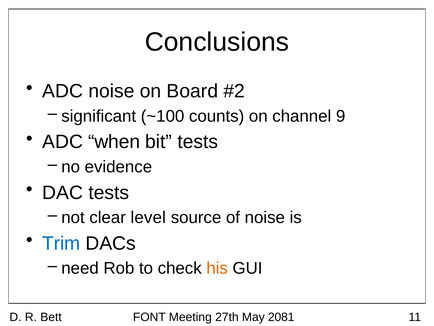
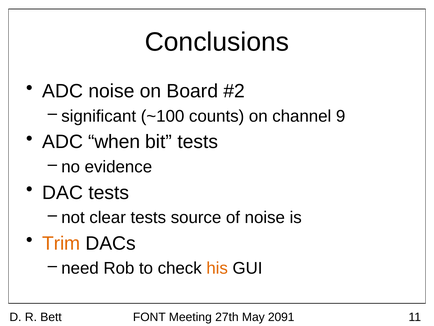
clear level: level -> tests
Trim colour: blue -> orange
2081: 2081 -> 2091
